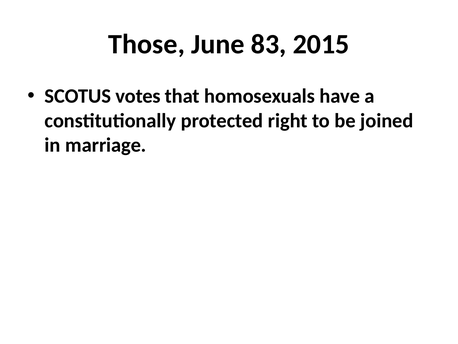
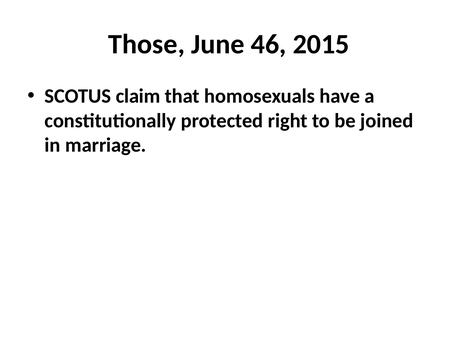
83: 83 -> 46
votes: votes -> claim
